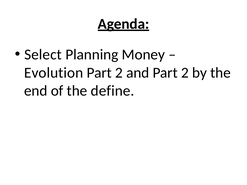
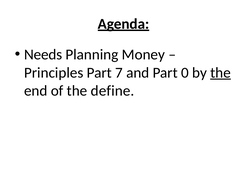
Select: Select -> Needs
Evolution: Evolution -> Principles
2 at (119, 73): 2 -> 7
and Part 2: 2 -> 0
the at (221, 73) underline: none -> present
